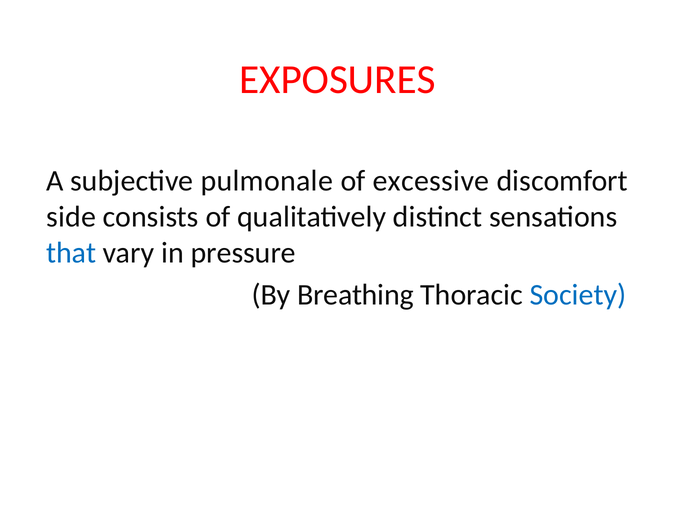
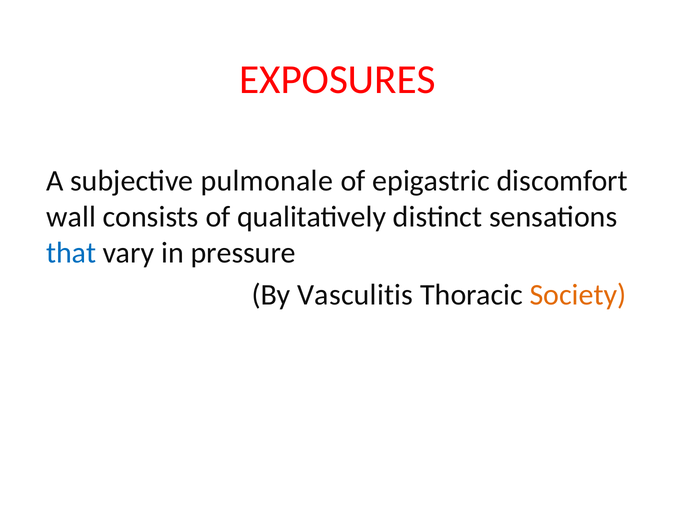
excessive: excessive -> epigastric
side: side -> wall
Breathing: Breathing -> Vasculitis
Society colour: blue -> orange
